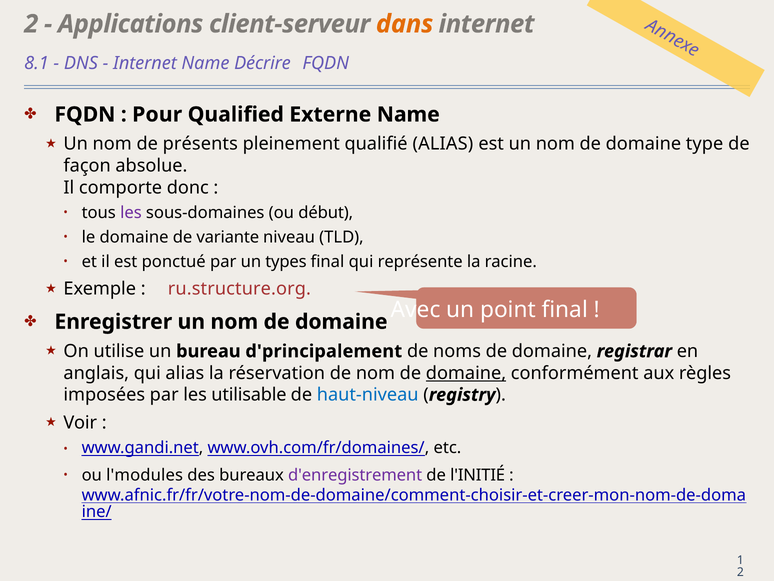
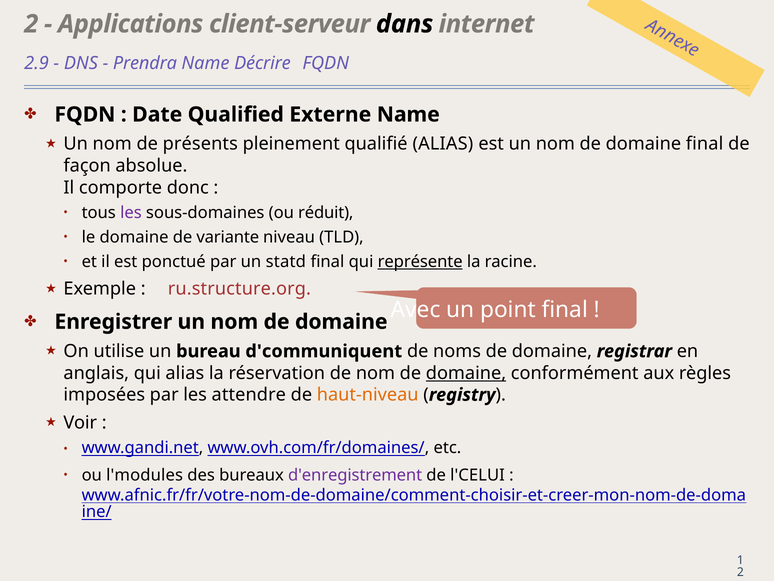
dans colour: orange -> black
8.1: 8.1 -> 2.9
Internet at (145, 63): Internet -> Prendra
Pour: Pour -> Date
domaine type: type -> final
début: début -> réduit
types: types -> statd
représente underline: none -> present
d'principalement: d'principalement -> d'communiquent
utilisable: utilisable -> attendre
haut-niveau colour: blue -> orange
l'INITIÉ: l'INITIÉ -> l'CELUI
